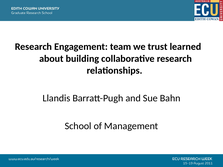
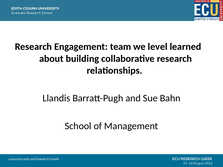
trust: trust -> level
